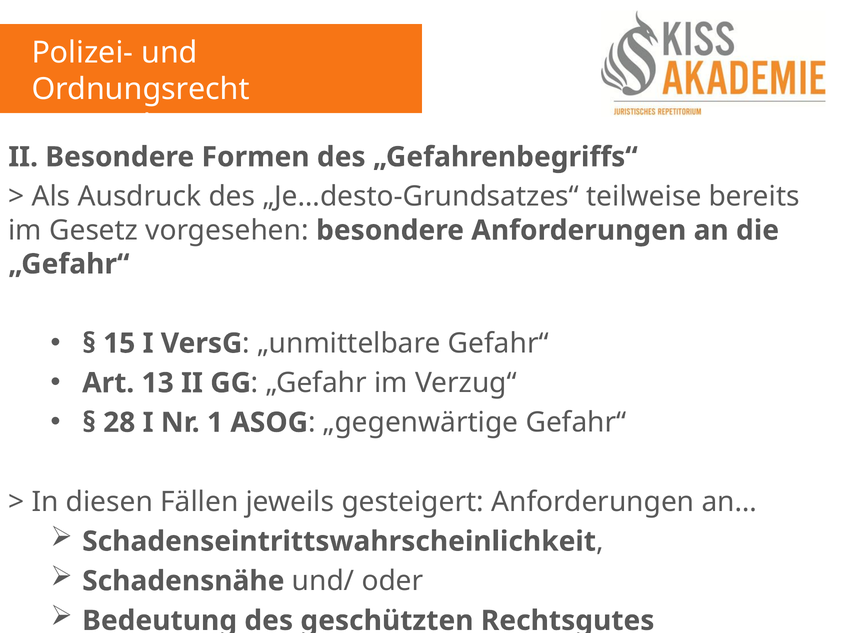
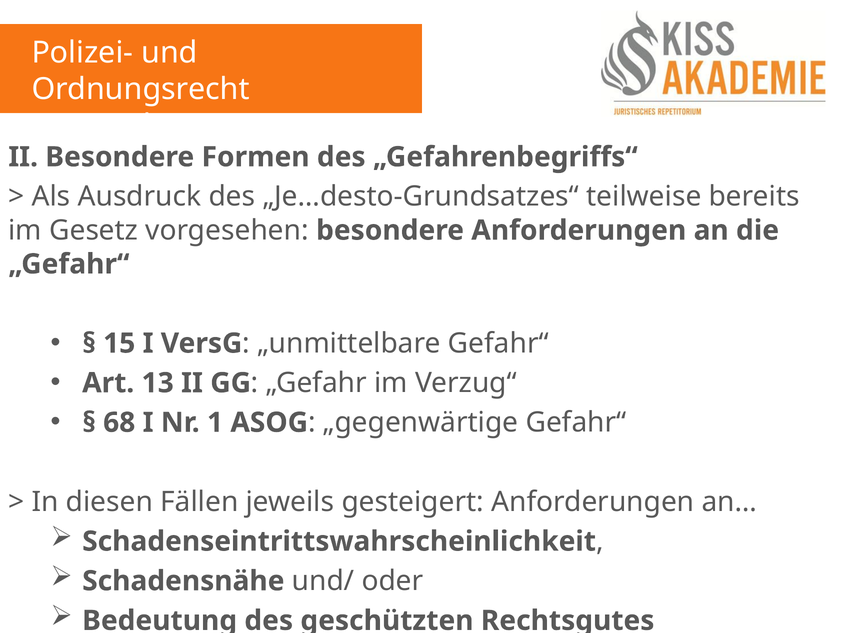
28: 28 -> 68
